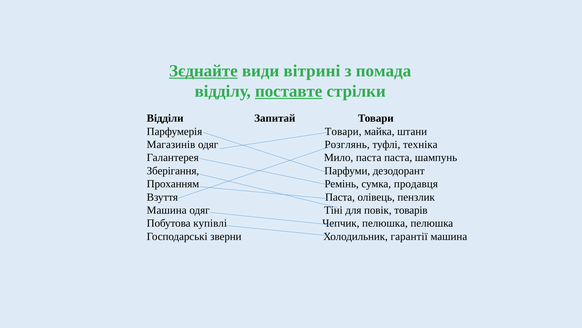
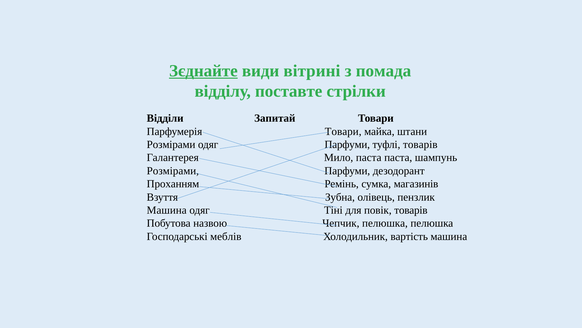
поставте underline: present -> none
Магазинів at (171, 144): Магазинів -> Розмірами
одяг Розглянь: Розглянь -> Парфуми
туфлі техніка: техніка -> товарів
Зберігання at (173, 171): Зберігання -> Розмірами
продавця: продавця -> магазинів
Взуття Паста: Паста -> Зубна
купівлі: купівлі -> назвою
зверни: зверни -> меблів
гарантії: гарантії -> вартість
